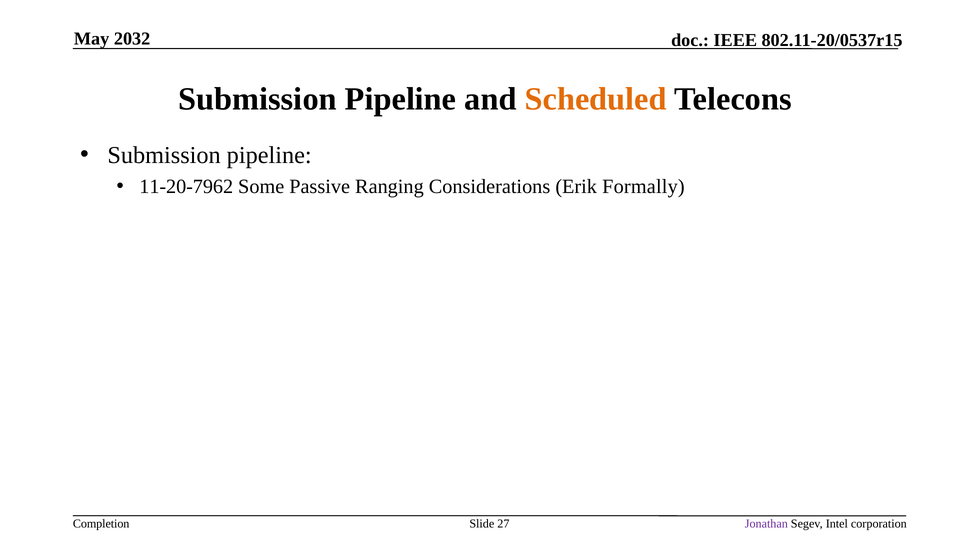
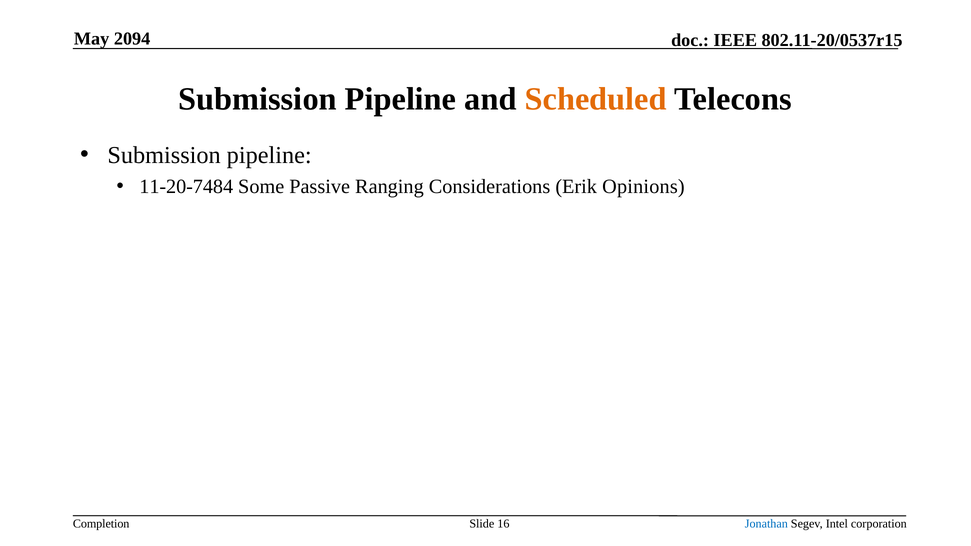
2032: 2032 -> 2094
11-20-7962: 11-20-7962 -> 11-20-7484
Formally: Formally -> Opinions
27: 27 -> 16
Jonathan colour: purple -> blue
